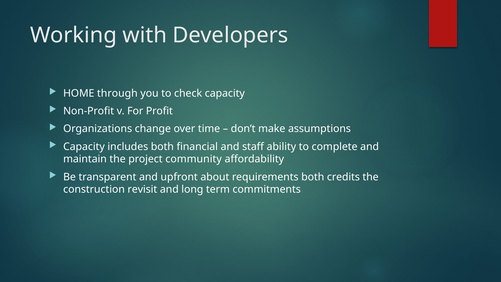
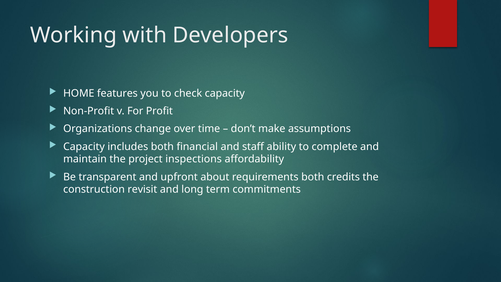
through: through -> features
community: community -> inspections
